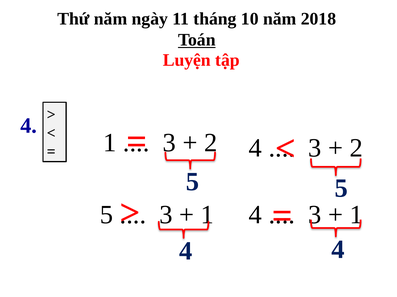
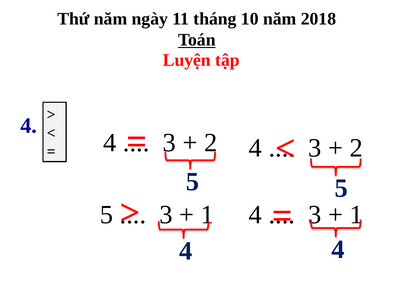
1 at (110, 143): 1 -> 4
